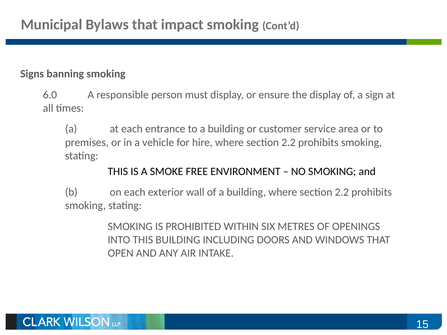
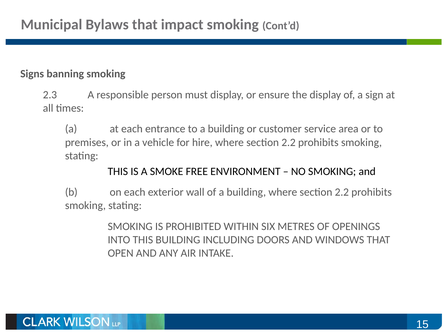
6.0: 6.0 -> 2.3
